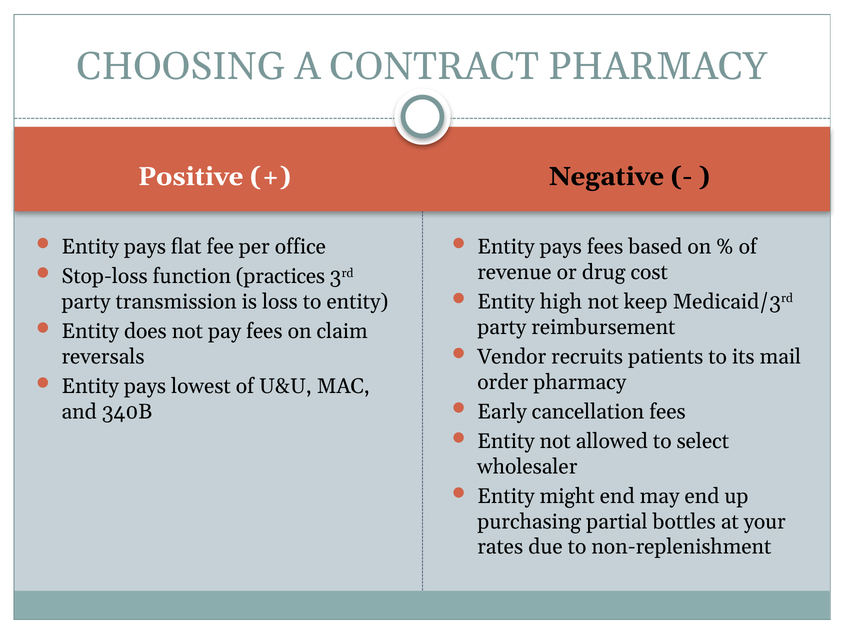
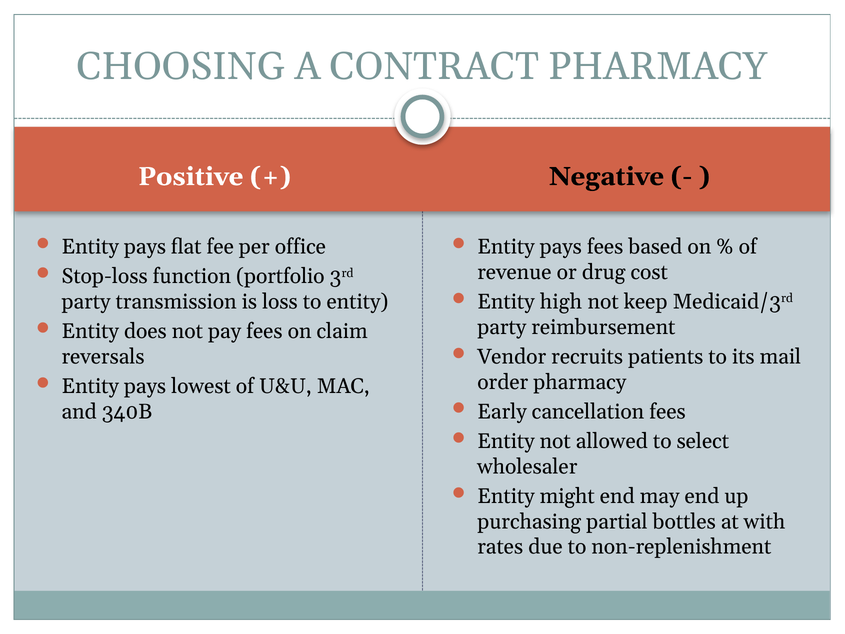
practices: practices -> portfolio
your: your -> with
